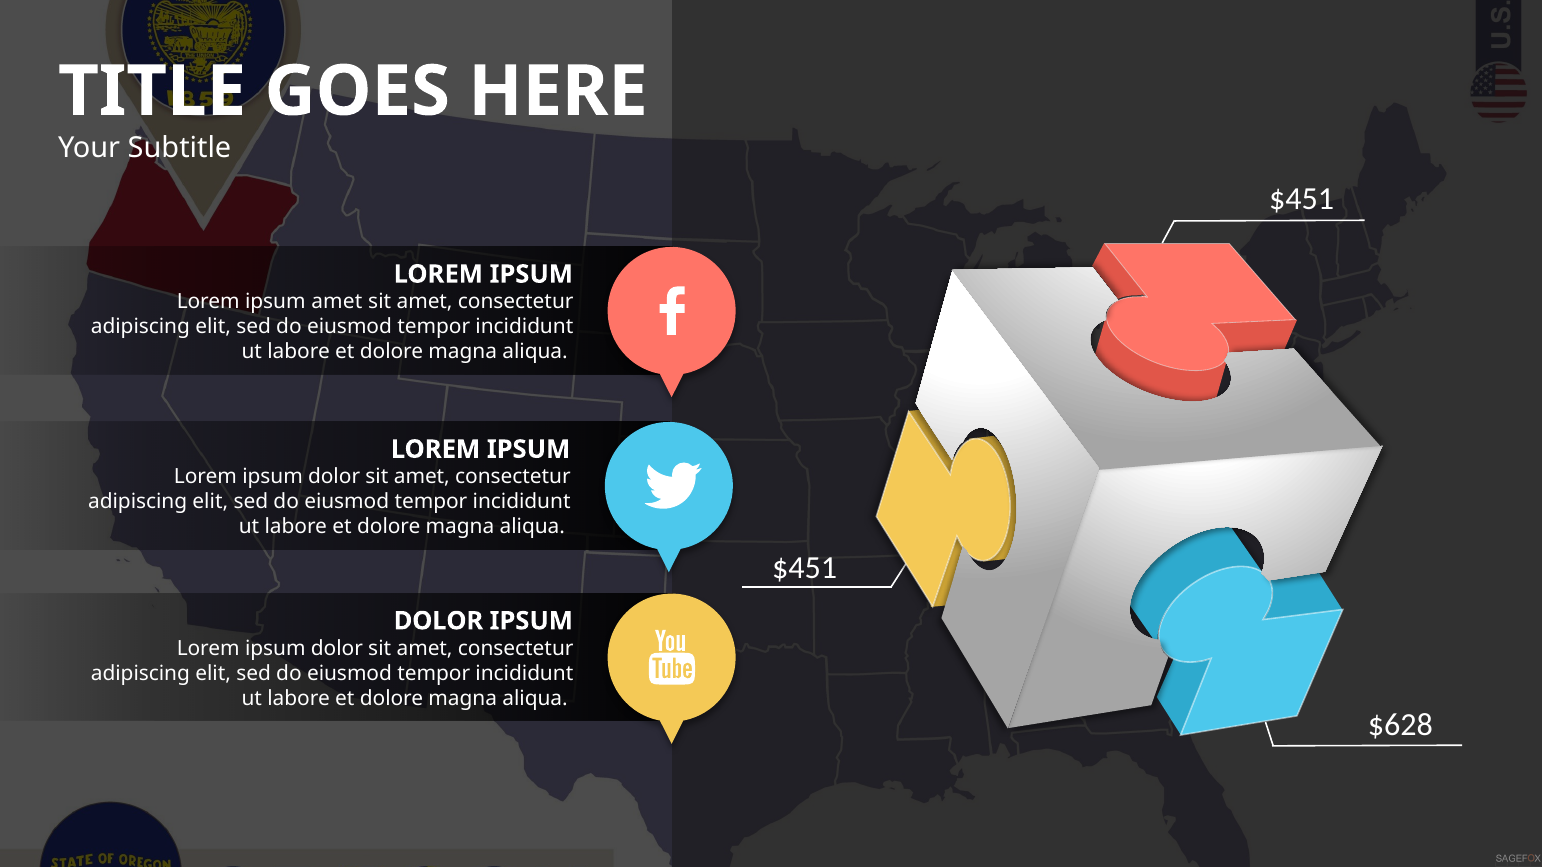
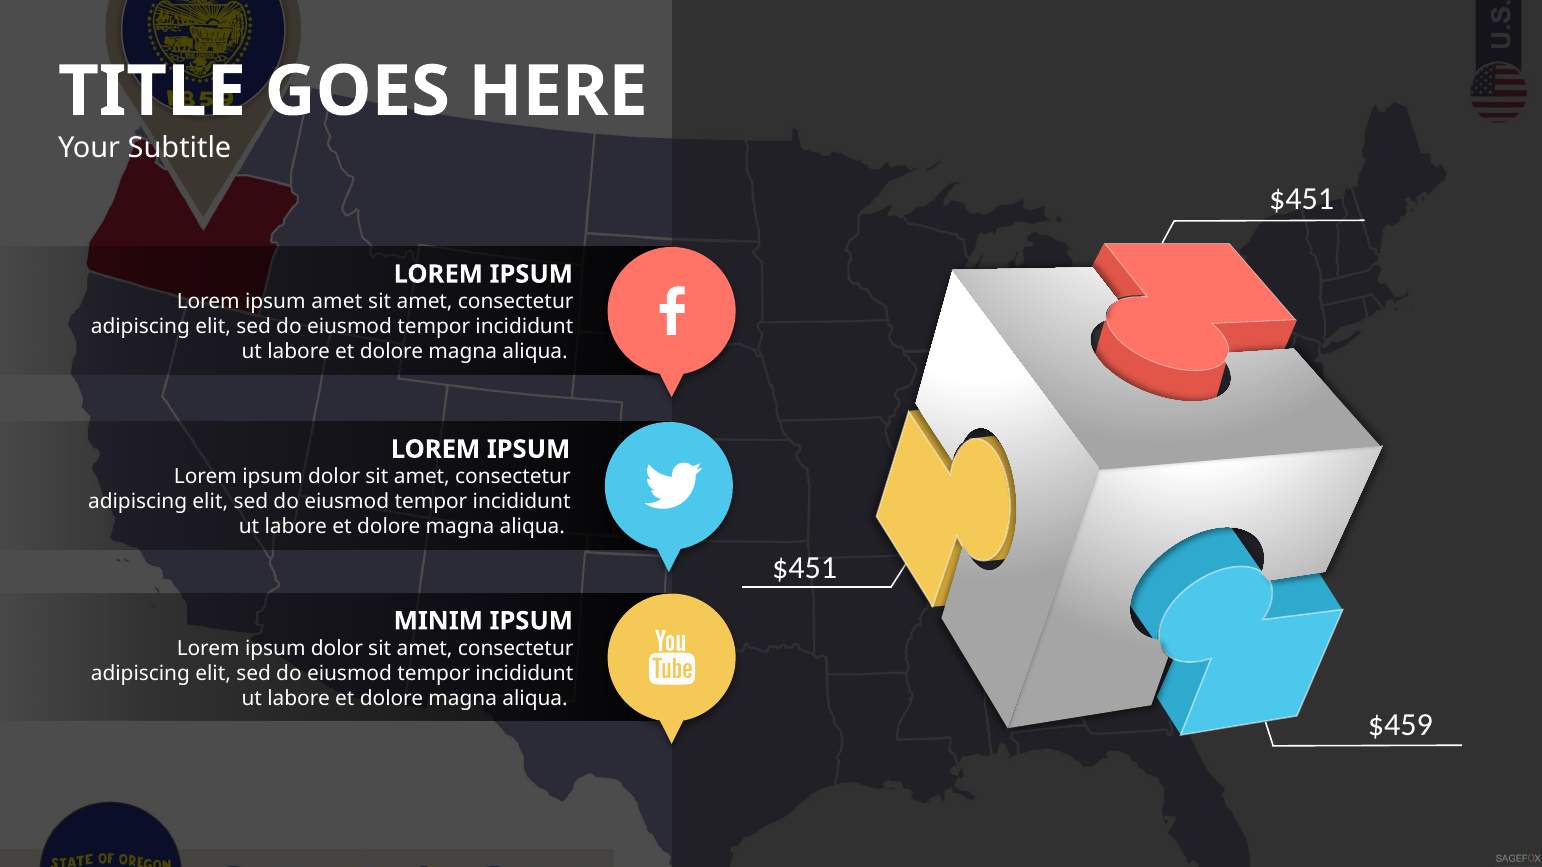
DOLOR at (438, 621): DOLOR -> MINIM
$628: $628 -> $459
